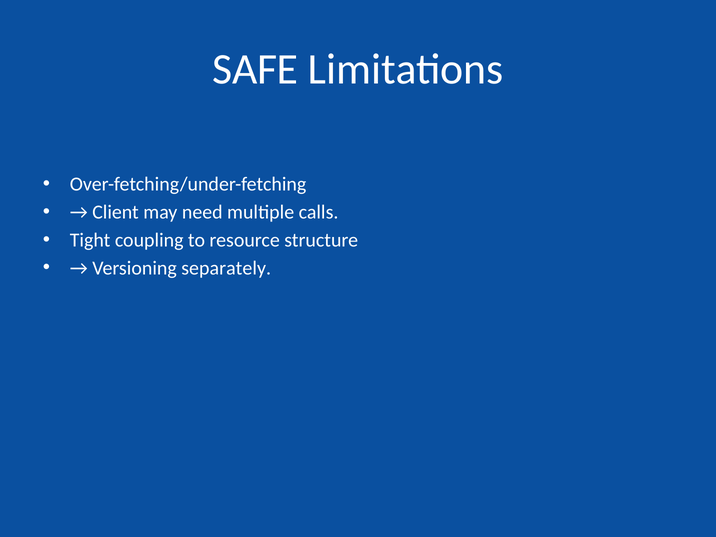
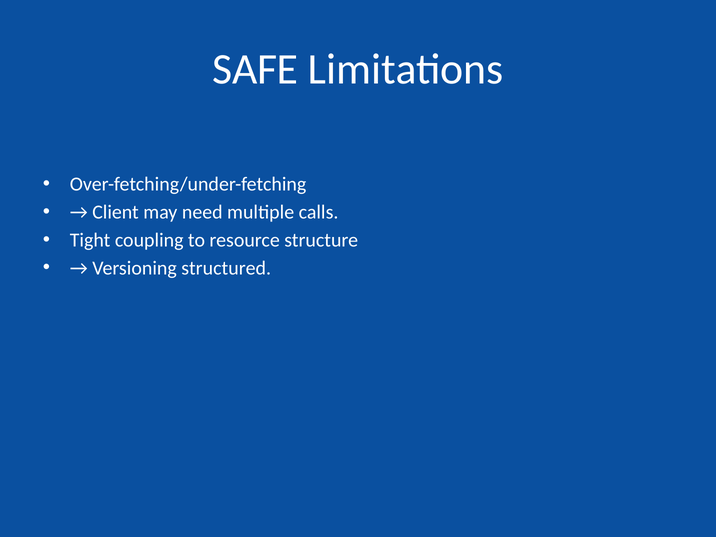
separately: separately -> structured
